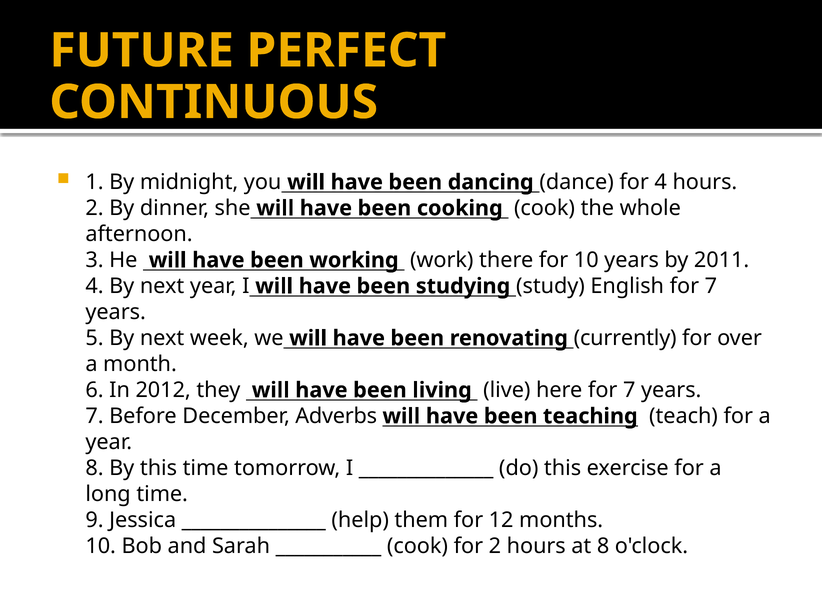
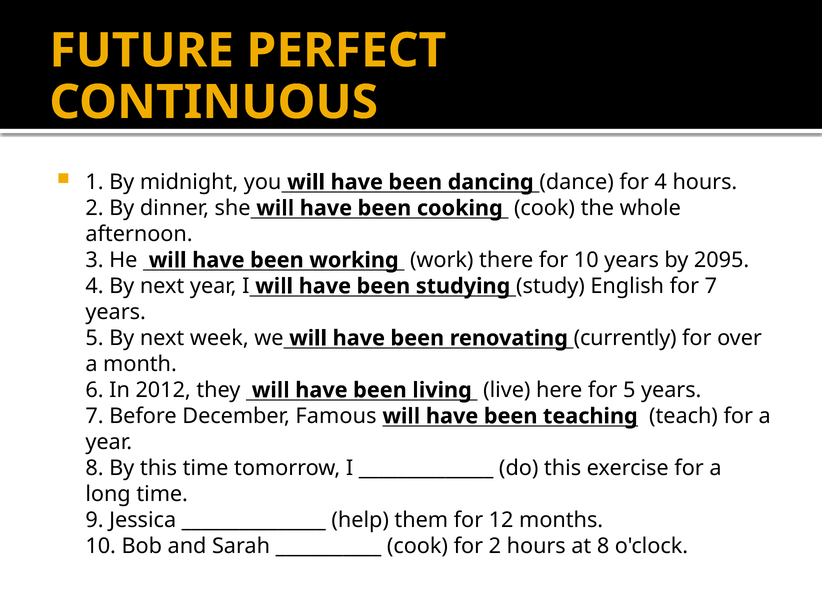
2011: 2011 -> 2095
here for 7: 7 -> 5
Adverbs: Adverbs -> Famous
